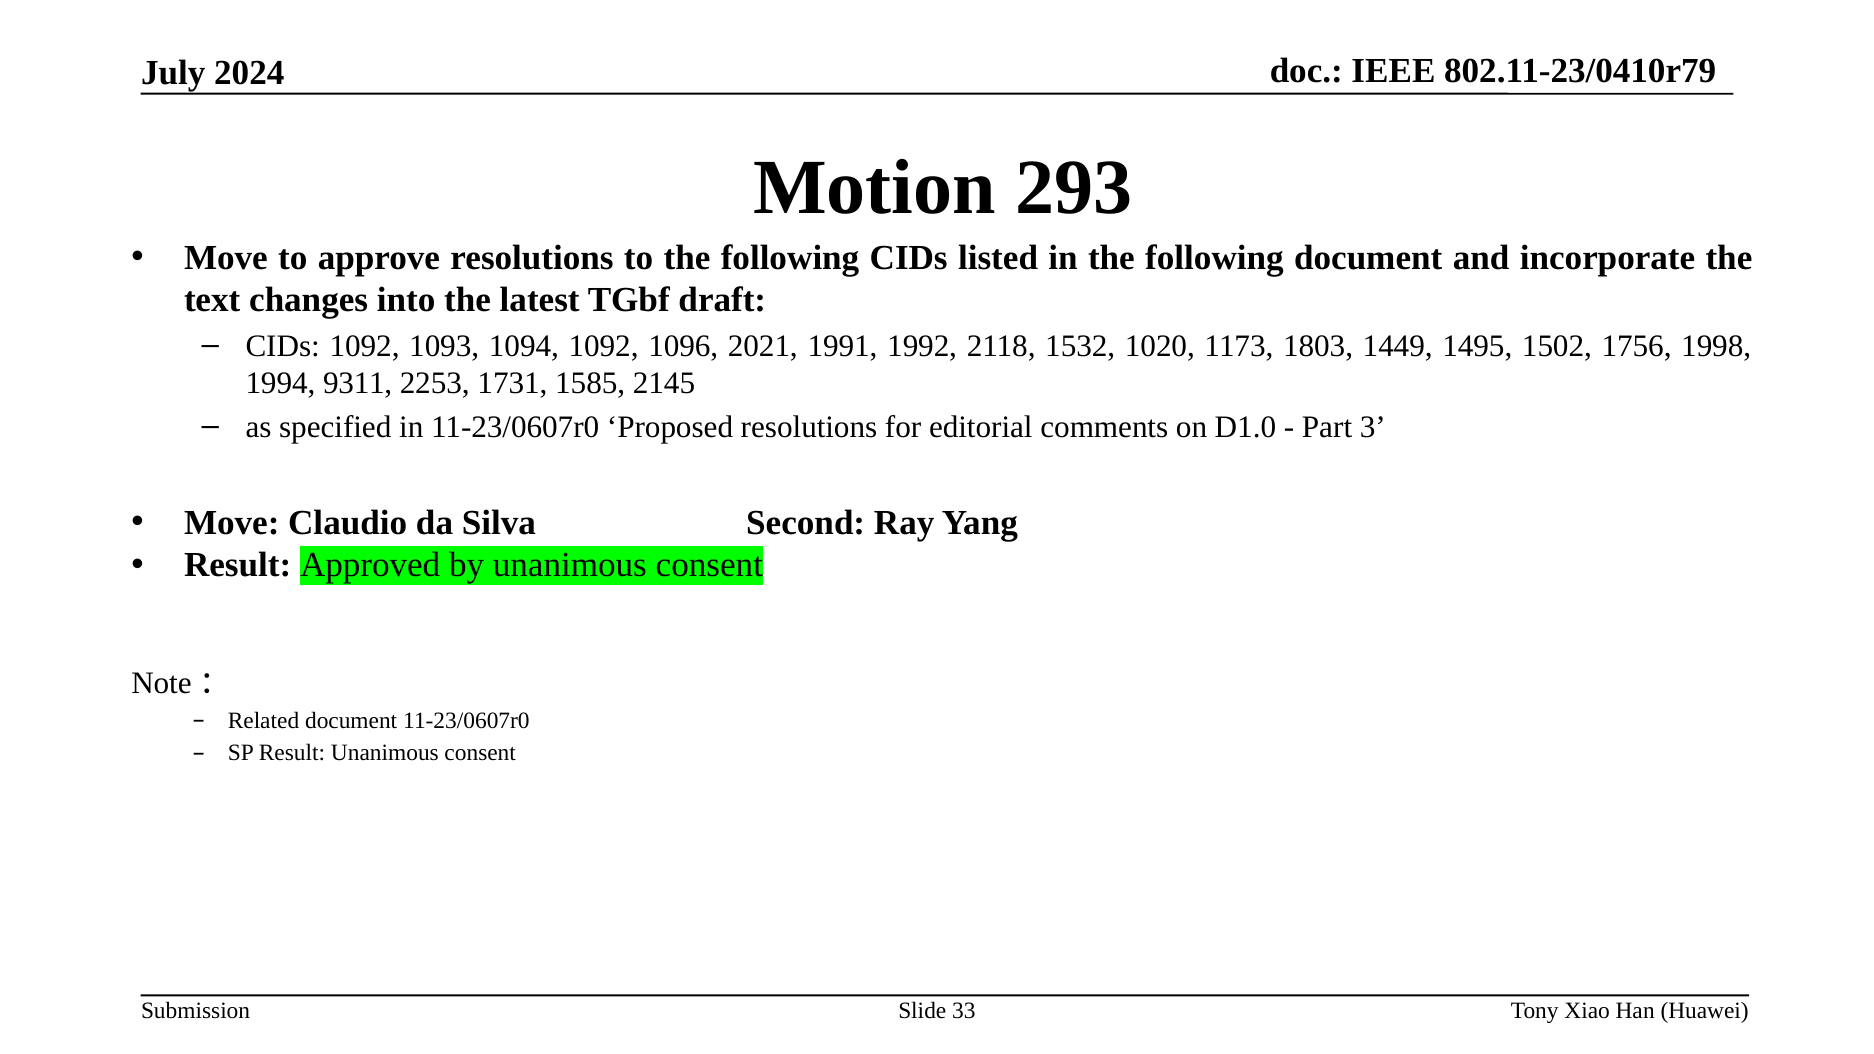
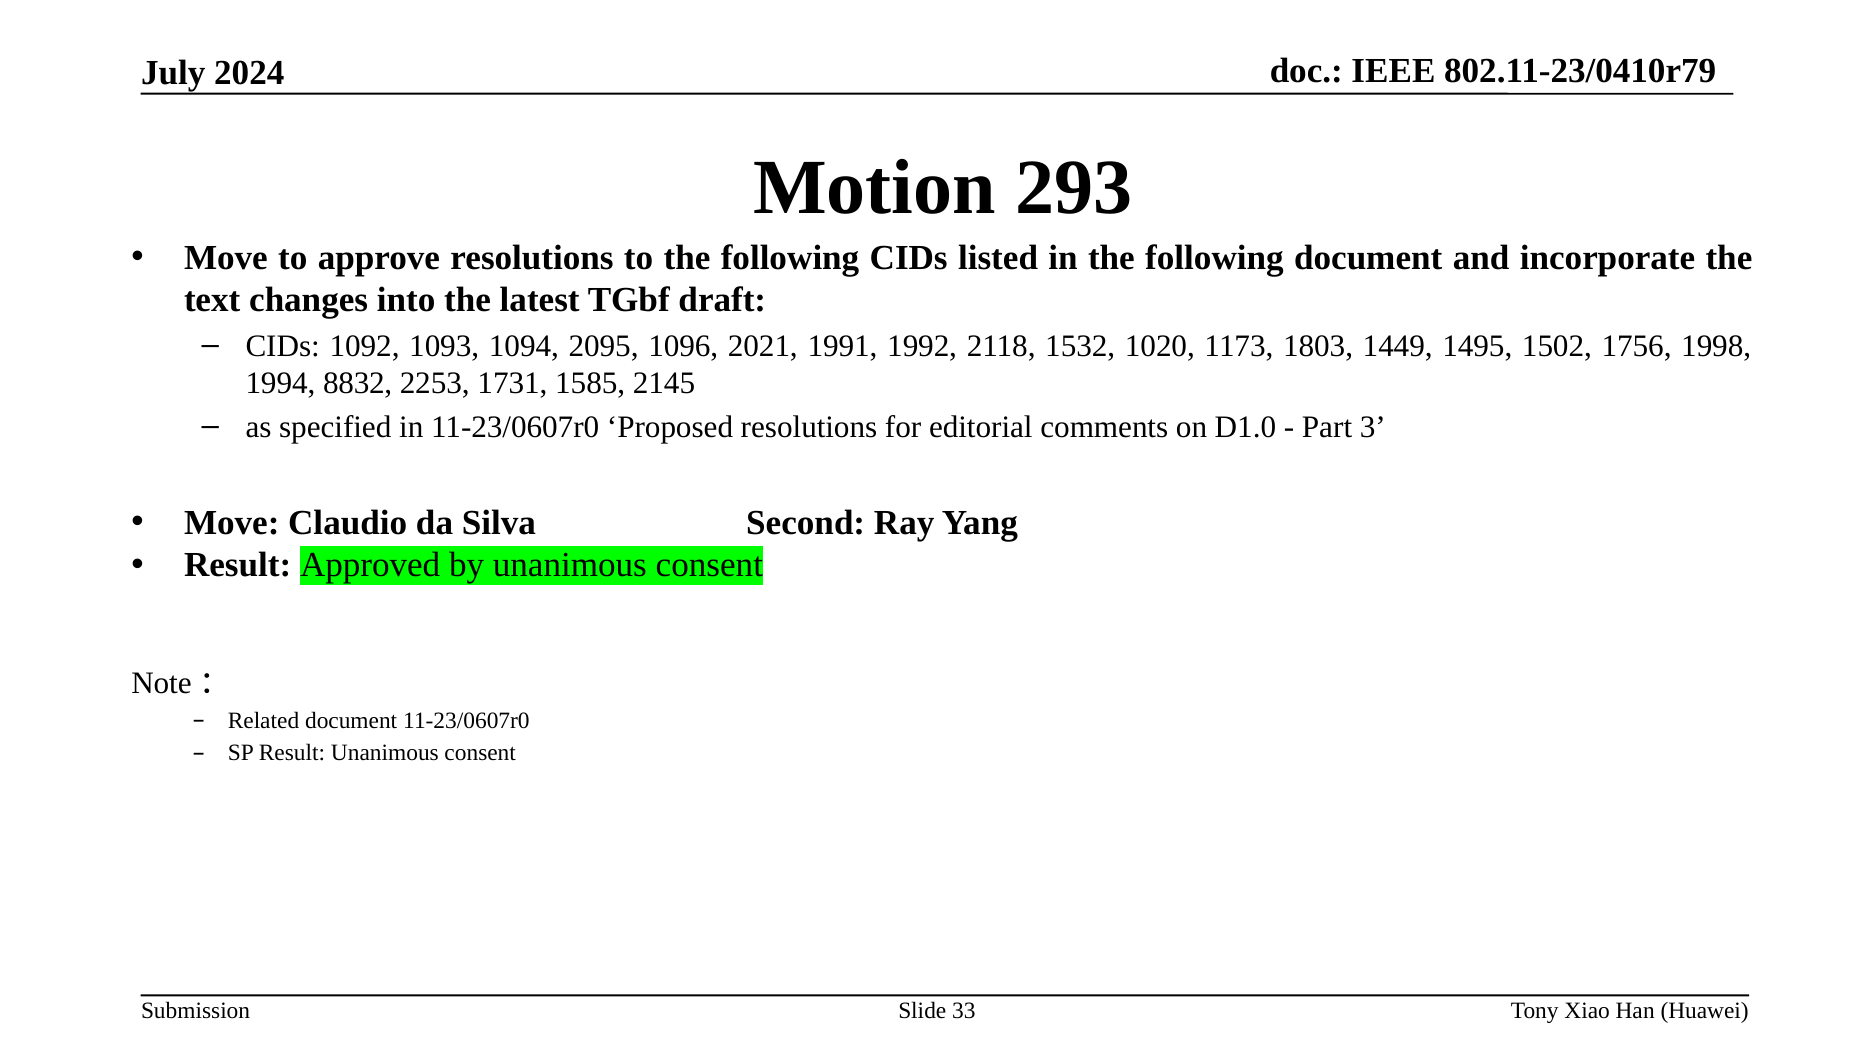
1094 1092: 1092 -> 2095
9311: 9311 -> 8832
